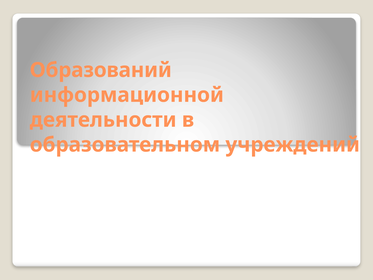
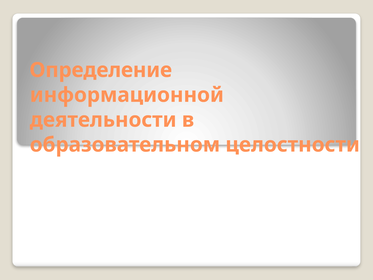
Образований: Образований -> Определение
учреждений: учреждений -> целостности
